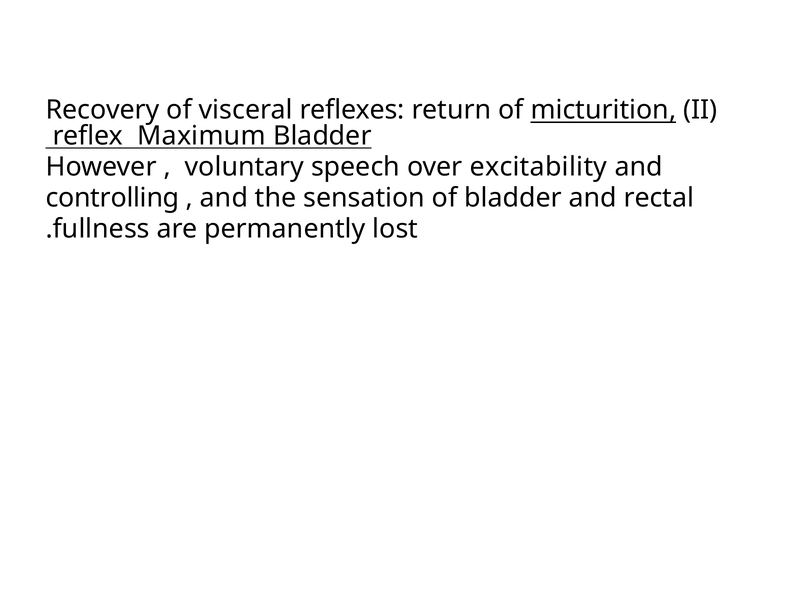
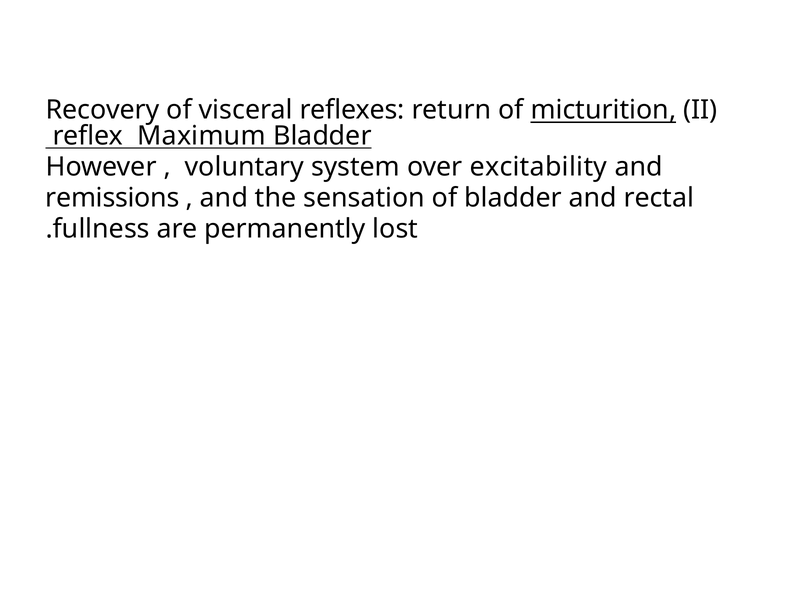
speech: speech -> system
controlling: controlling -> remissions
